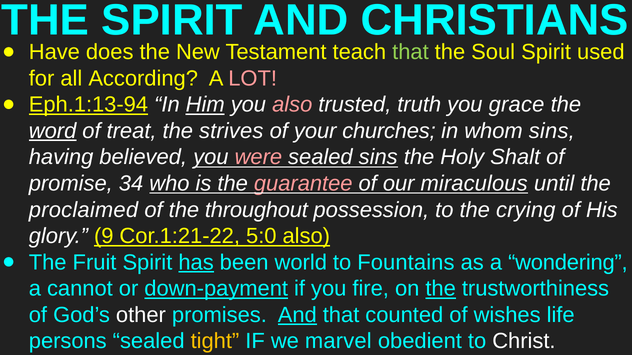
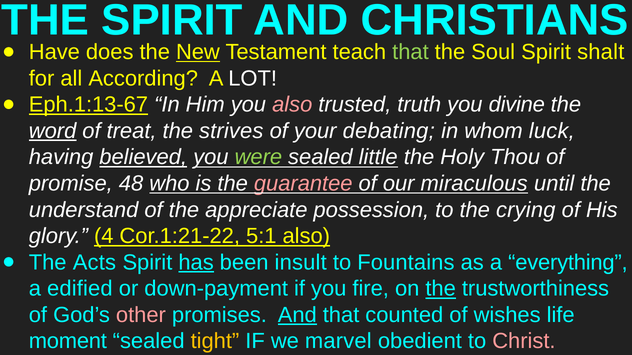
New underline: none -> present
used: used -> shalt
LOT colour: pink -> white
Eph.1:13-94: Eph.1:13-94 -> Eph.1:13-67
Him underline: present -> none
grace: grace -> divine
churches: churches -> debating
whom sins: sins -> luck
believed underline: none -> present
were colour: pink -> light green
sealed sins: sins -> little
Shalt: Shalt -> Thou
34: 34 -> 48
proclaimed: proclaimed -> understand
throughout: throughout -> appreciate
9: 9 -> 4
5:0: 5:0 -> 5:1
Fruit: Fruit -> Acts
world: world -> insult
wondering: wondering -> everything
cannot: cannot -> edified
down-payment underline: present -> none
other colour: white -> pink
persons: persons -> moment
Christ colour: white -> pink
